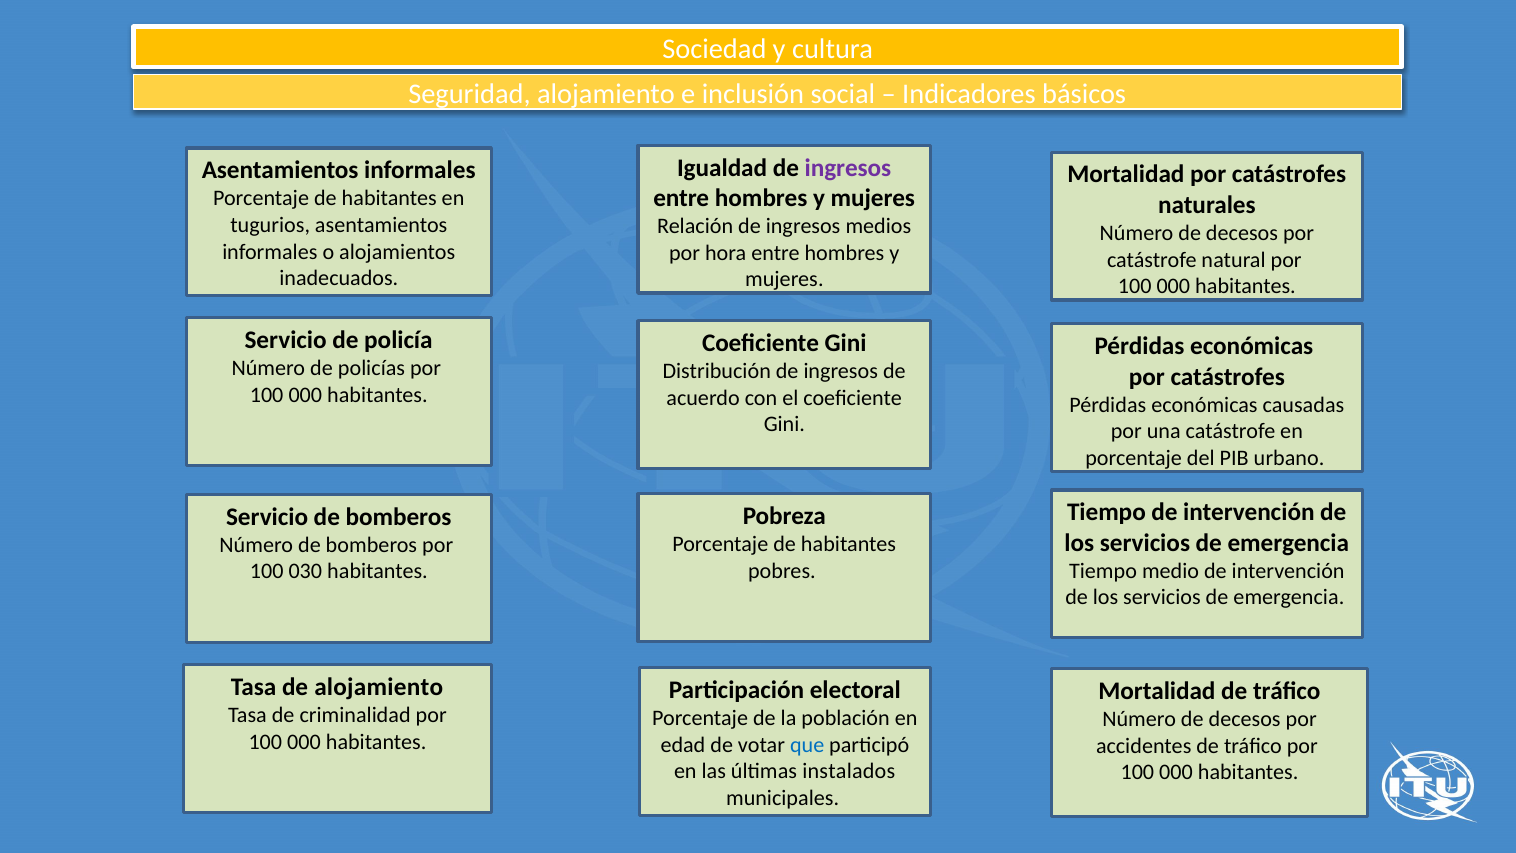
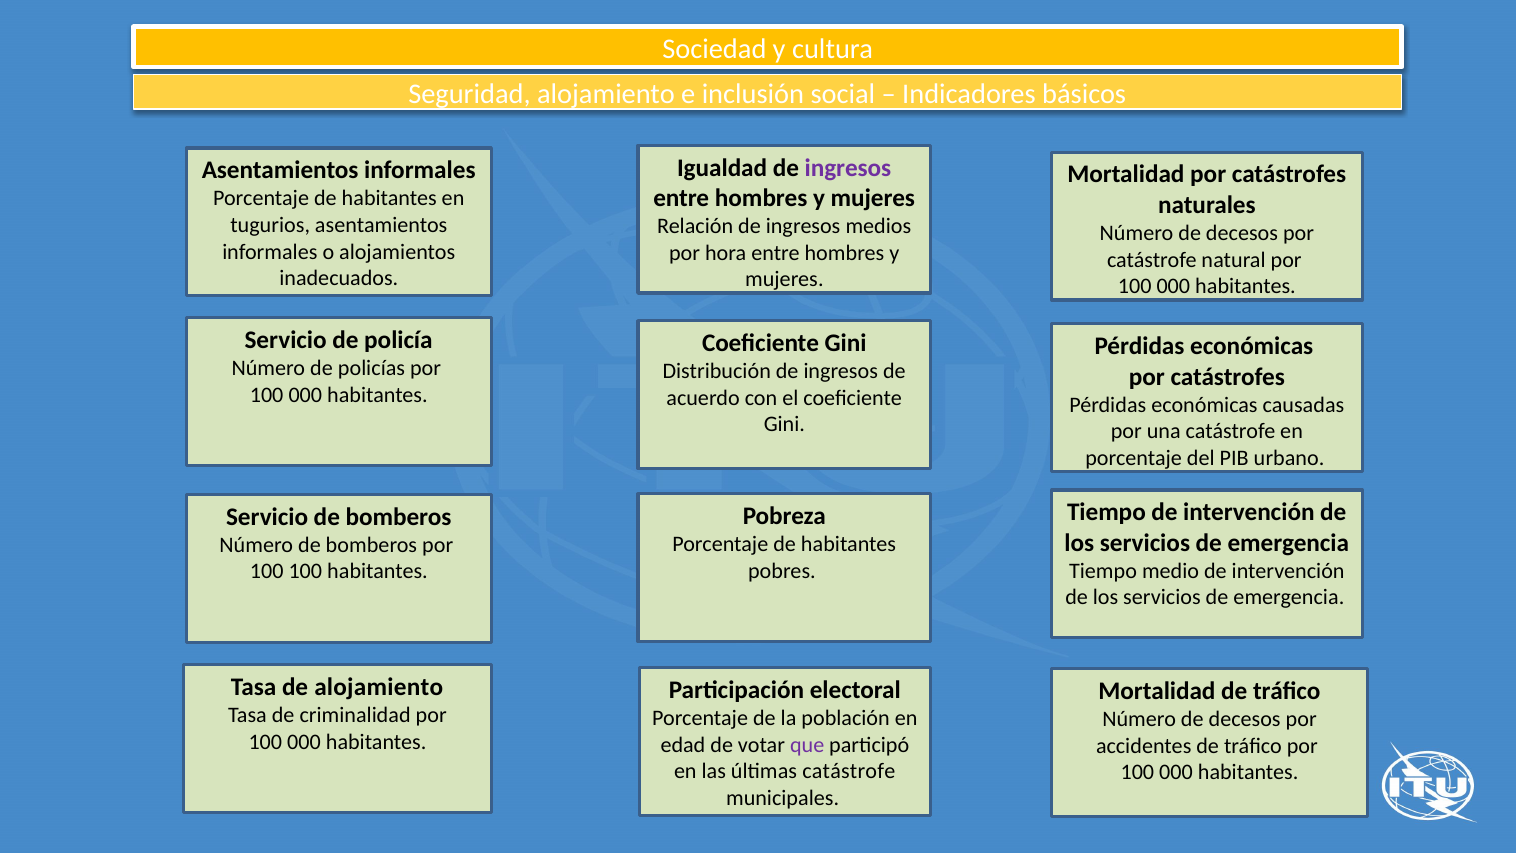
100 030: 030 -> 100
que colour: blue -> purple
últimas instalados: instalados -> catástrofe
